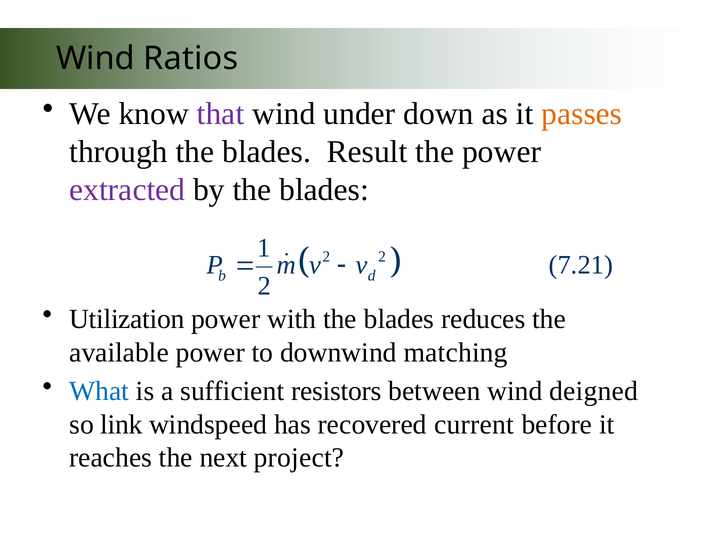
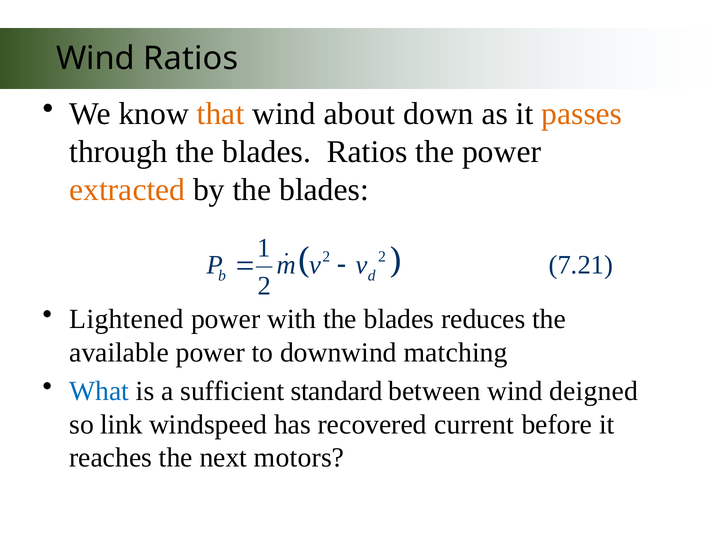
that colour: purple -> orange
under: under -> about
blades Result: Result -> Ratios
extracted colour: purple -> orange
Utilization: Utilization -> Lightened
resistors: resistors -> standard
project: project -> motors
